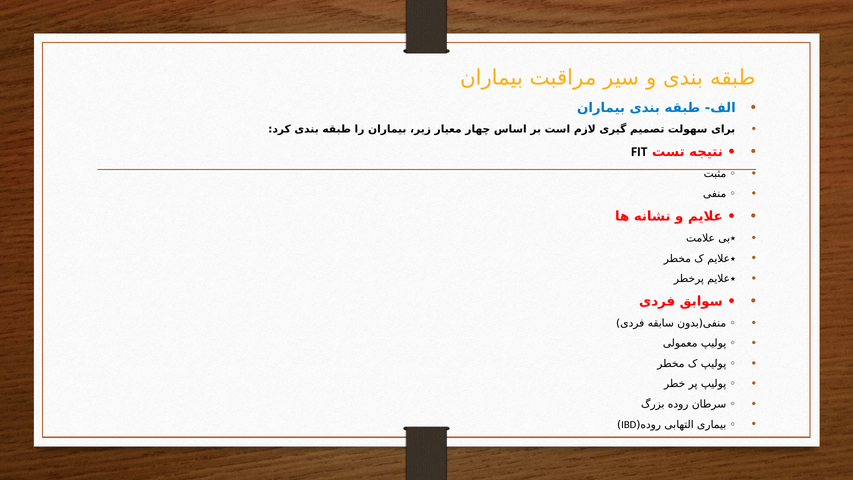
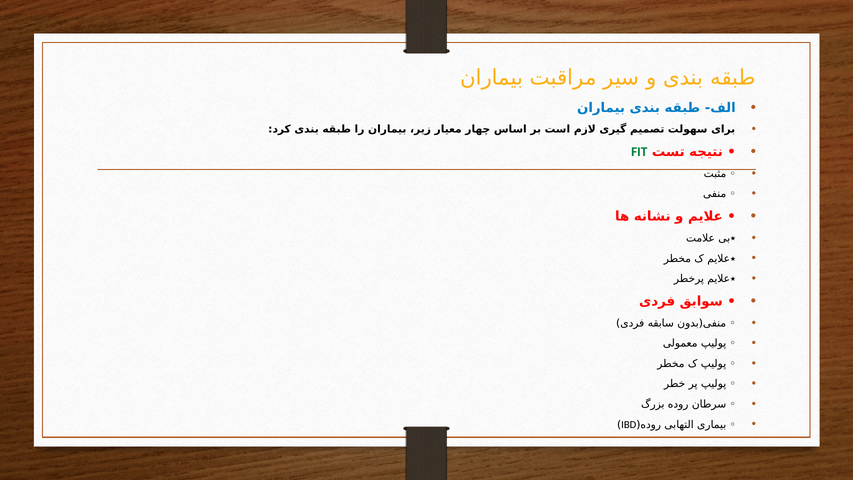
FIT colour: black -> green
